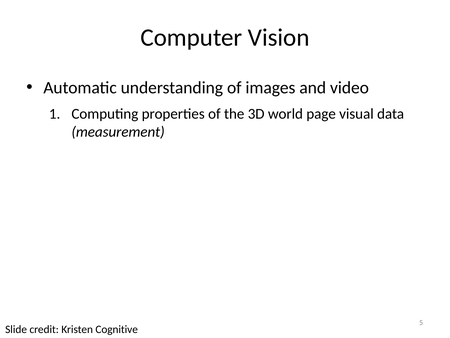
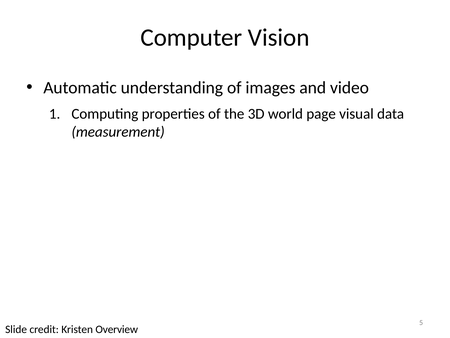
Cognitive: Cognitive -> Overview
